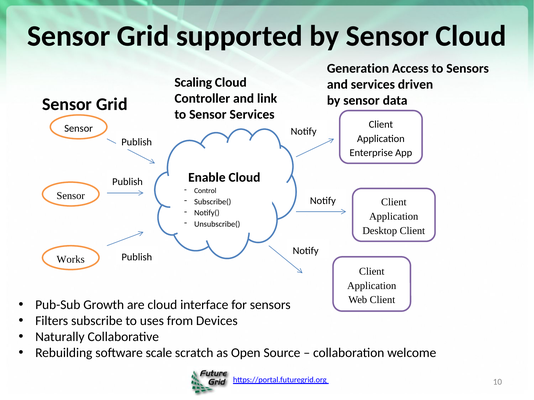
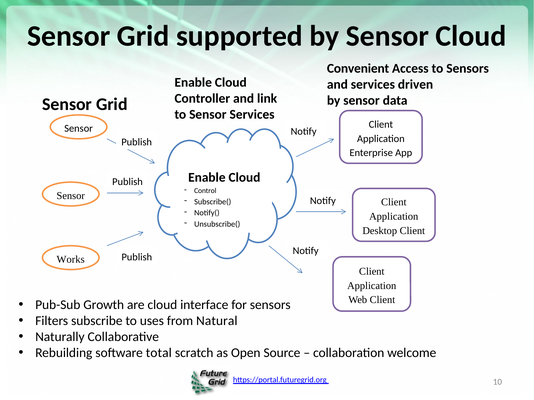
Generation: Generation -> Convenient
Scaling at (193, 82): Scaling -> Enable
Devices: Devices -> Natural
scale: scale -> total
